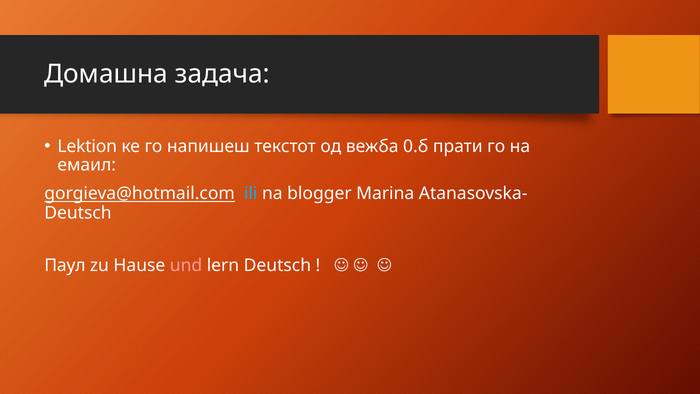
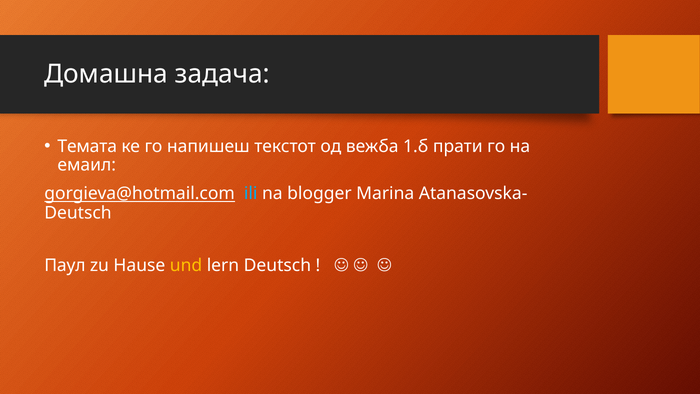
Lektion: Lektion -> Темата
0.б: 0.б -> 1.б
und colour: pink -> yellow
